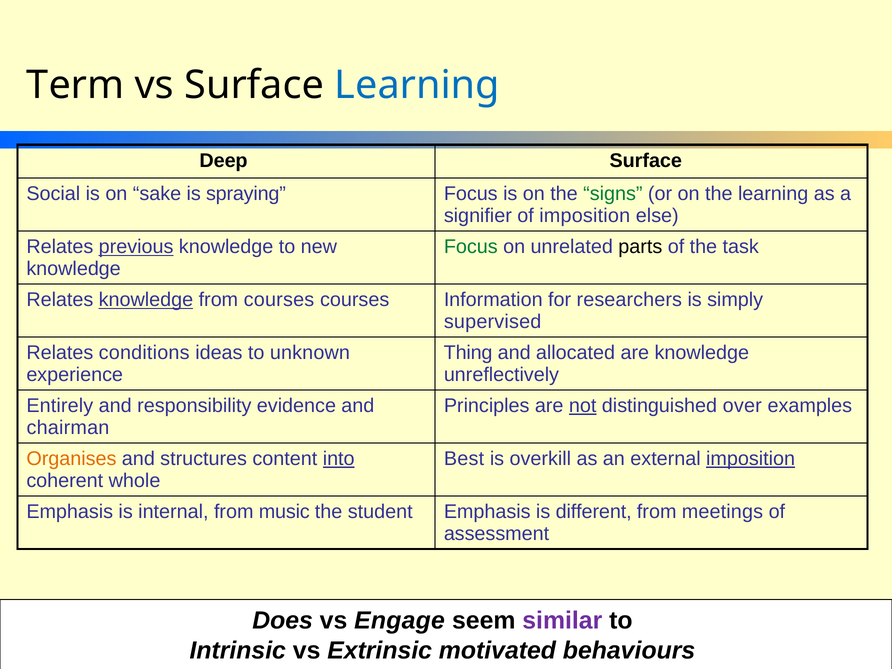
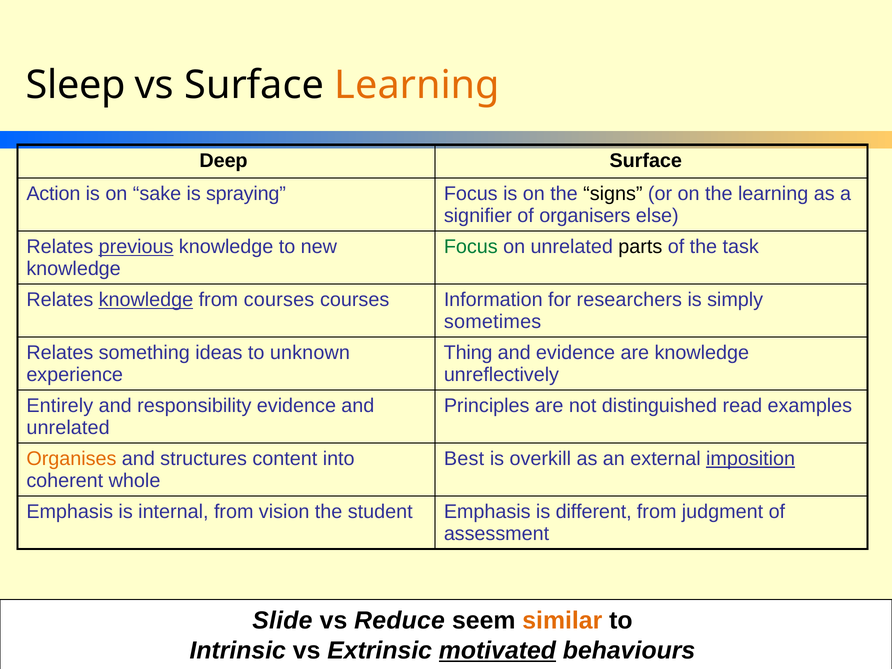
Term: Term -> Sleep
Learning at (417, 85) colour: blue -> orange
Social: Social -> Action
signs colour: green -> black
of imposition: imposition -> organisers
supervised: supervised -> sometimes
conditions: conditions -> something
and allocated: allocated -> evidence
not underline: present -> none
over: over -> read
chairman at (68, 428): chairman -> unrelated
into underline: present -> none
music: music -> vision
meetings: meetings -> judgment
Does: Does -> Slide
Engage: Engage -> Reduce
similar colour: purple -> orange
motivated underline: none -> present
